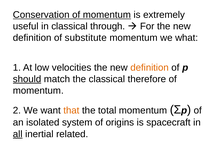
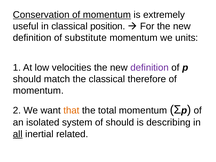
through: through -> position
what: what -> units
definition at (150, 68) colour: orange -> purple
should at (27, 79) underline: present -> none
of origins: origins -> should
spacecraft: spacecraft -> describing
